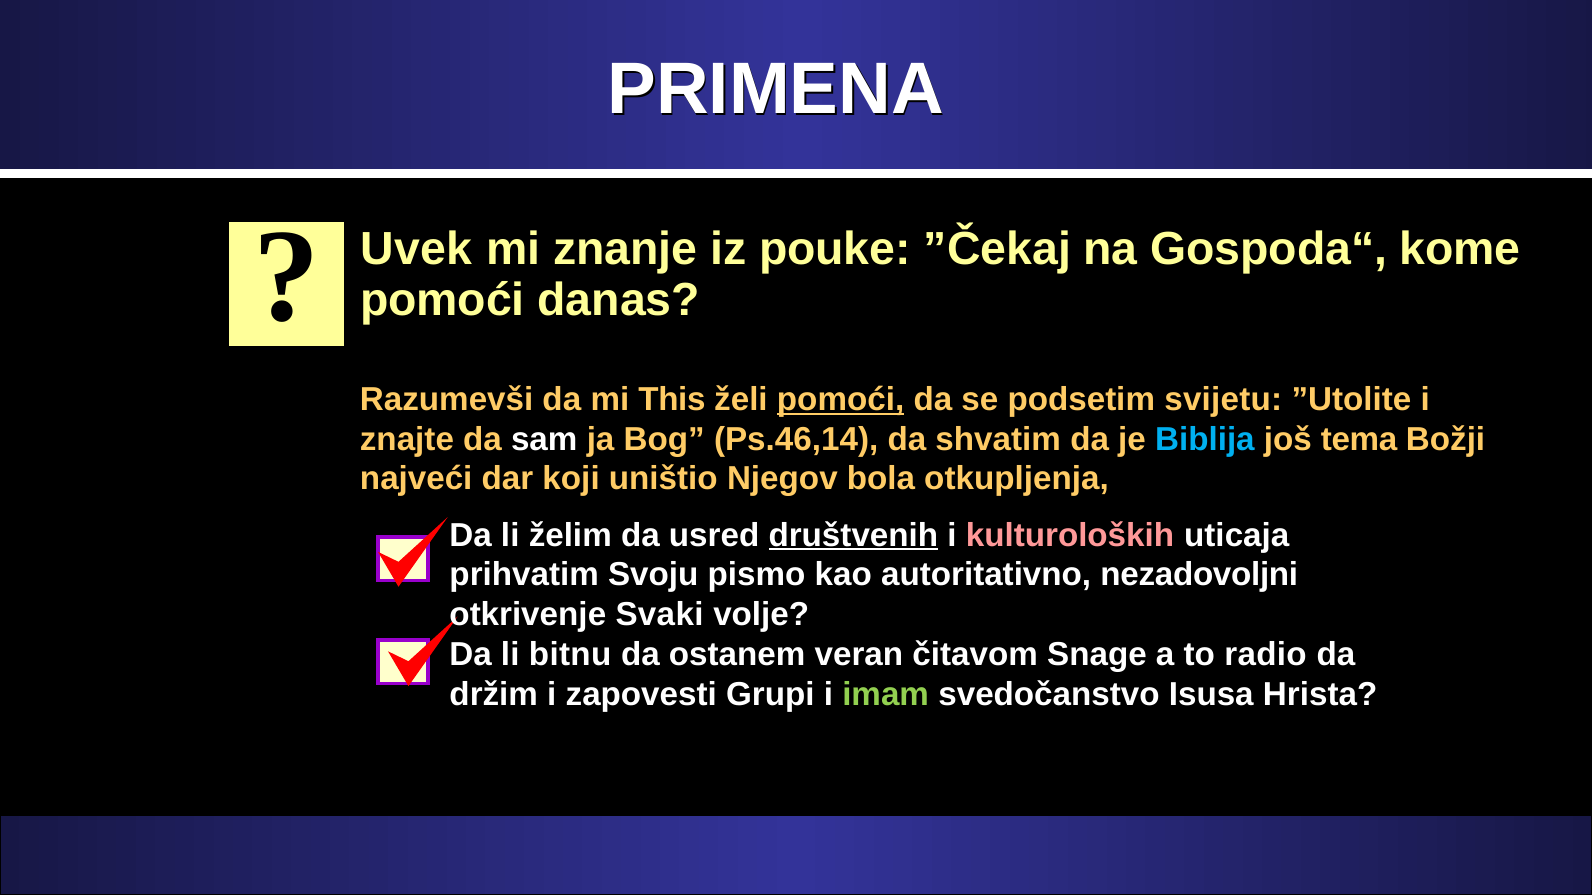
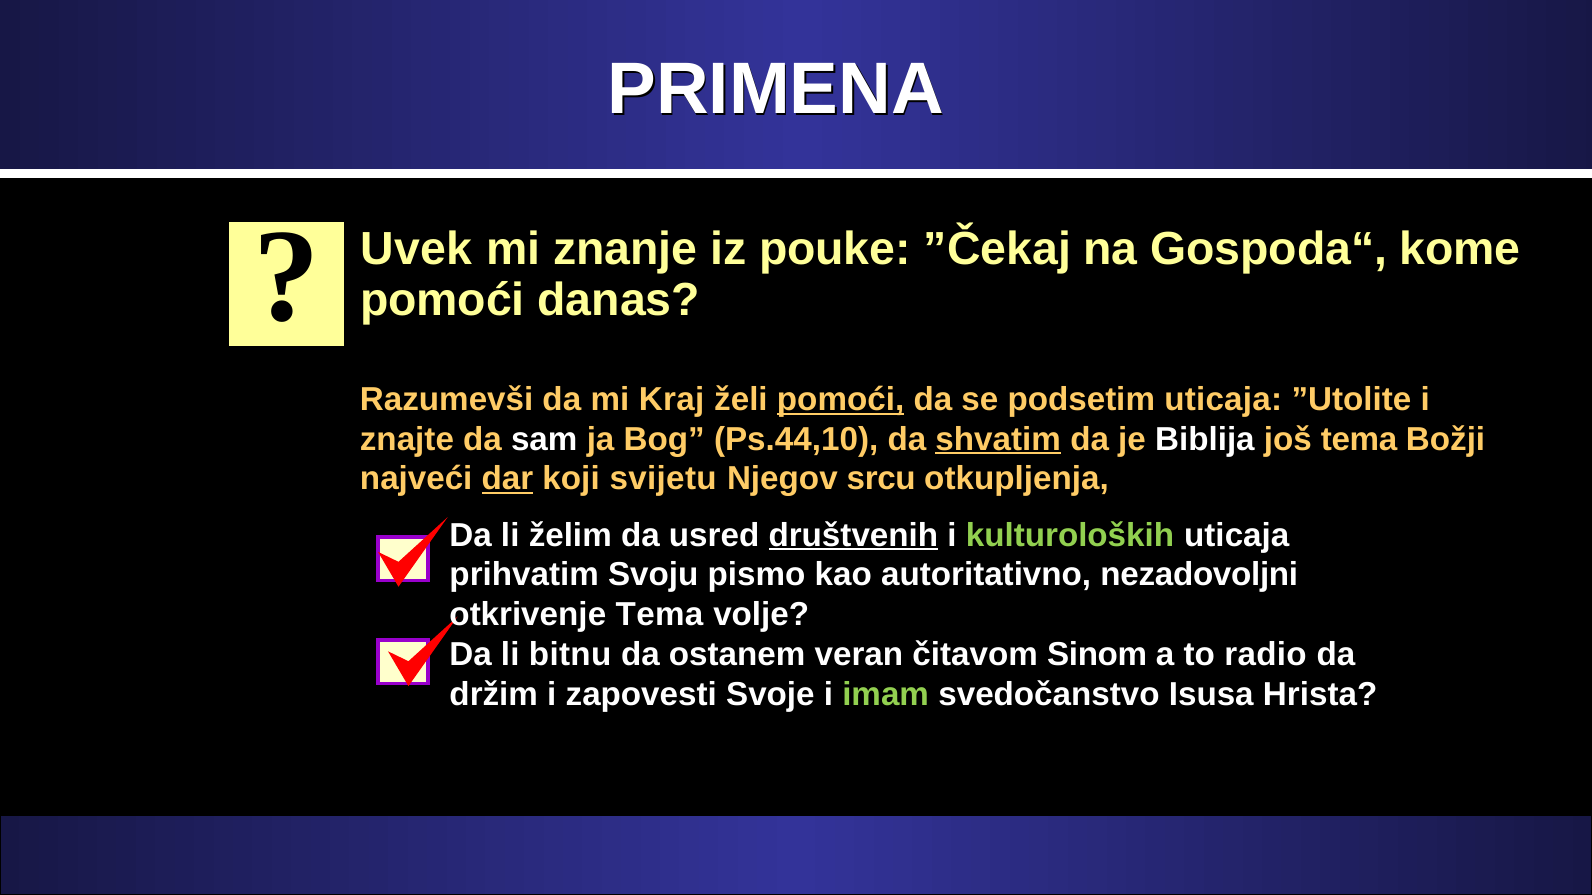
This: This -> Kraj
podsetim svijetu: svijetu -> uticaja
Ps.46,14: Ps.46,14 -> Ps.44,10
shvatim underline: none -> present
Biblija colour: light blue -> white
dar underline: none -> present
uništio: uništio -> svijetu
bola: bola -> srcu
kulturoloških colour: pink -> light green
otkrivenje Svaki: Svaki -> Tema
Snage: Snage -> Sinom
Grupi: Grupi -> Svoje
